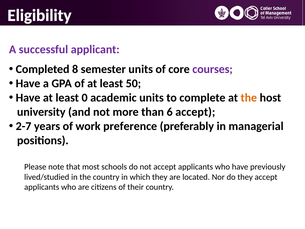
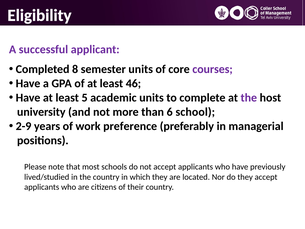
50: 50 -> 46
0: 0 -> 5
the at (249, 98) colour: orange -> purple
6 accept: accept -> school
2-7: 2-7 -> 2-9
